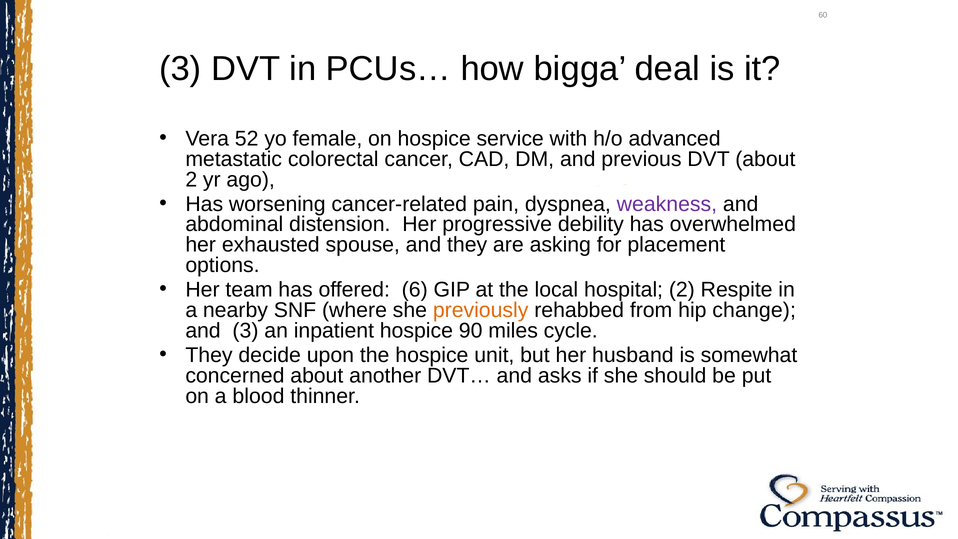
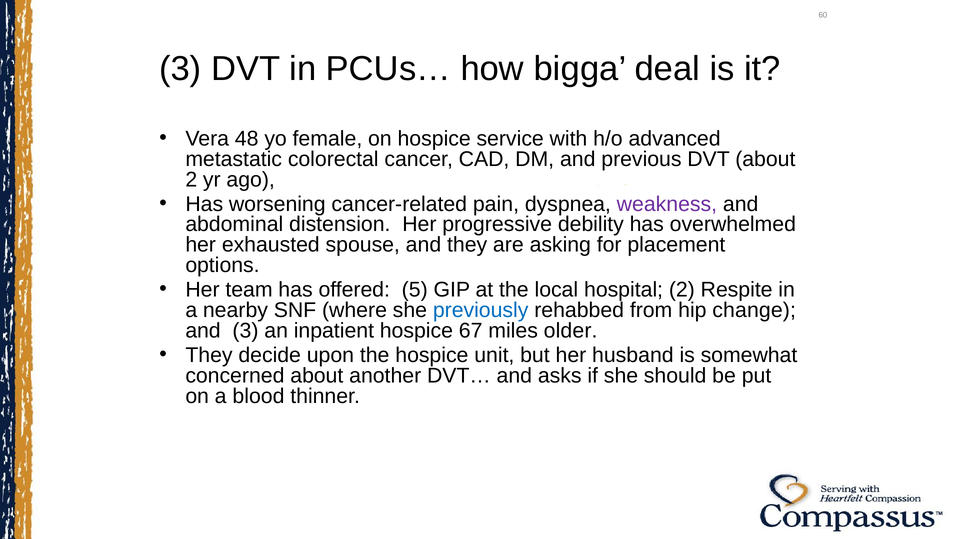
52: 52 -> 48
6: 6 -> 5
previously colour: orange -> blue
90: 90 -> 67
cycle: cycle -> older
